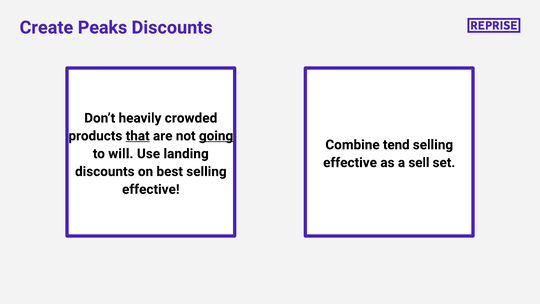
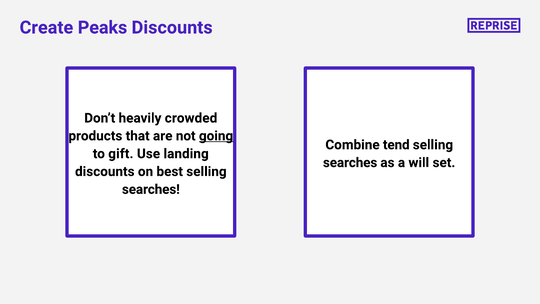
that underline: present -> none
will: will -> gift
effective at (350, 163): effective -> searches
sell: sell -> will
effective at (151, 189): effective -> searches
